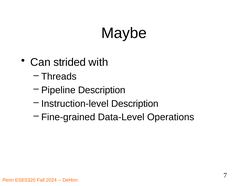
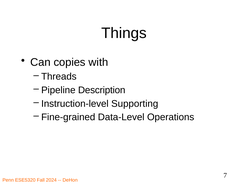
Maybe: Maybe -> Things
strided: strided -> copies
Instruction-level Description: Description -> Supporting
